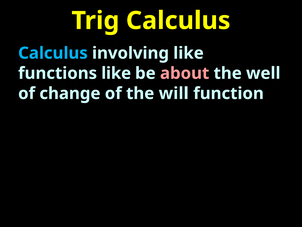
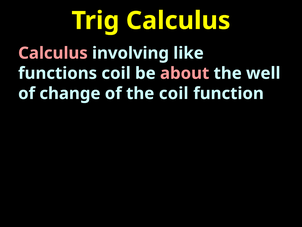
Calculus at (53, 53) colour: light blue -> pink
functions like: like -> coil
the will: will -> coil
